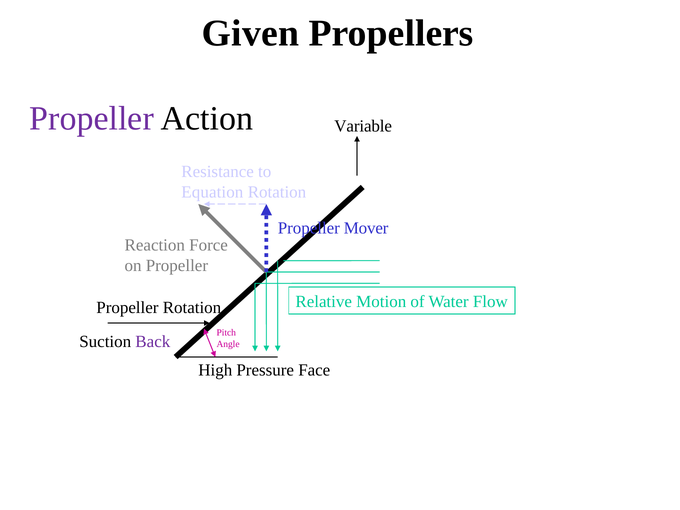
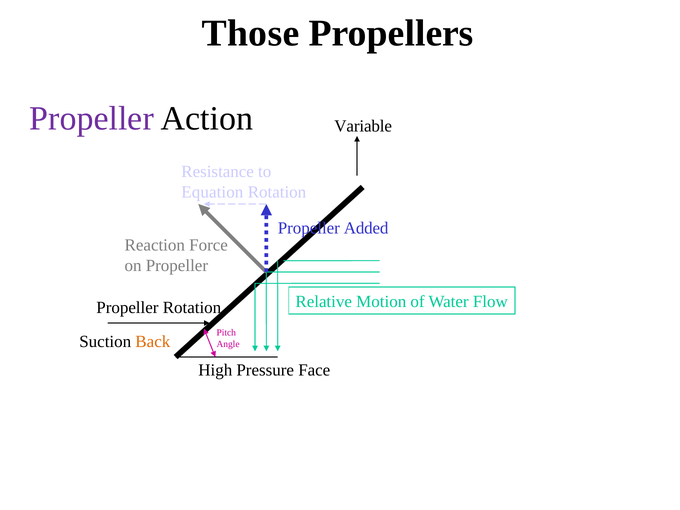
Given: Given -> Those
Mover: Mover -> Added
Back colour: purple -> orange
